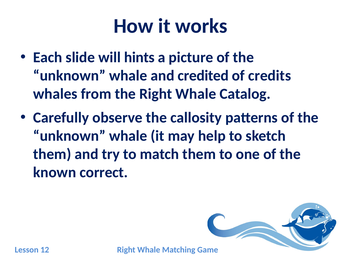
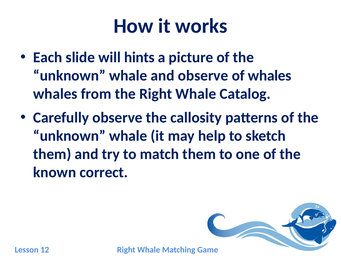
and credited: credited -> observe
of credits: credits -> whales
